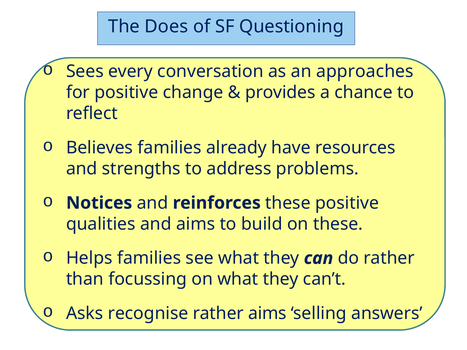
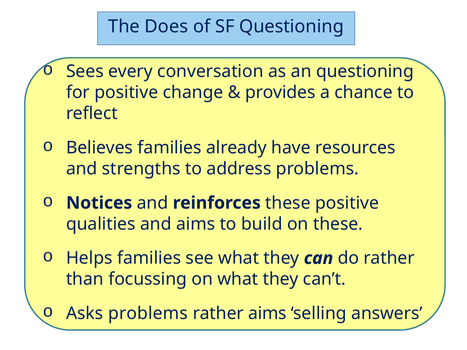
an approaches: approaches -> questioning
Asks recognise: recognise -> problems
